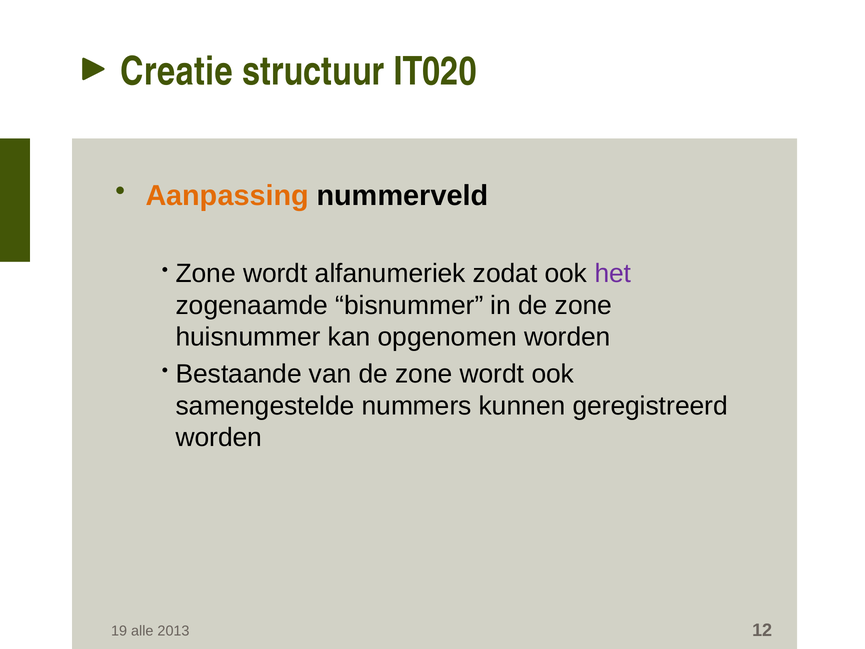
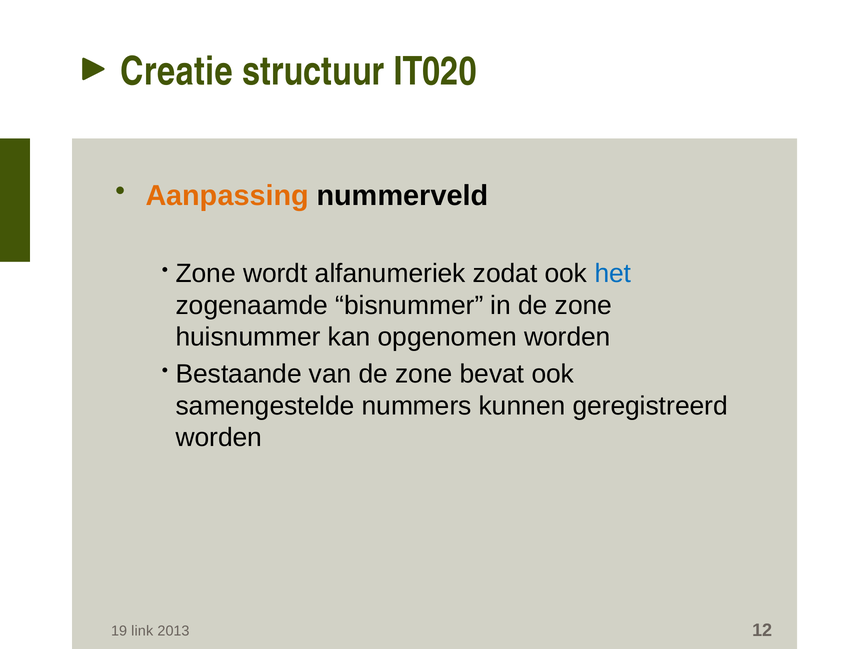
het colour: purple -> blue
de zone wordt: wordt -> bevat
alle: alle -> link
